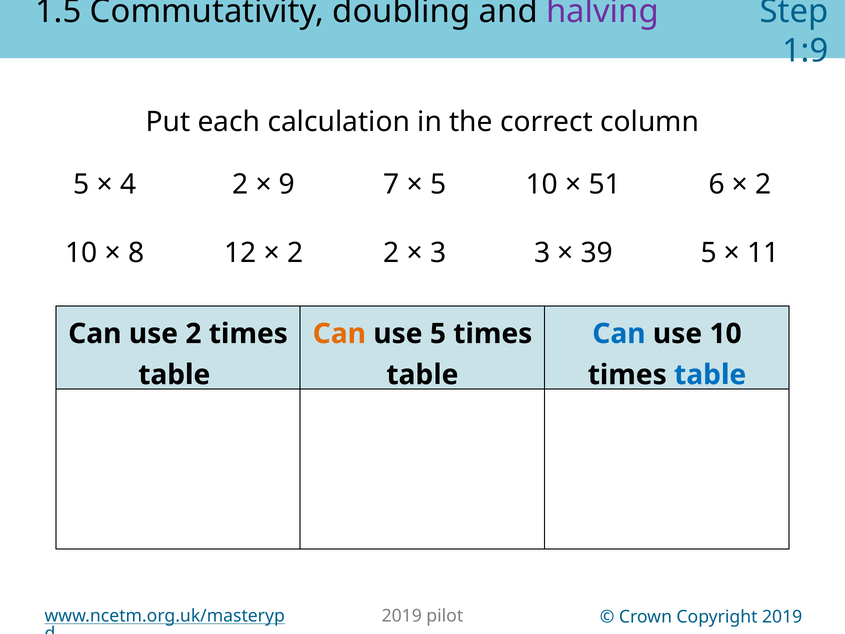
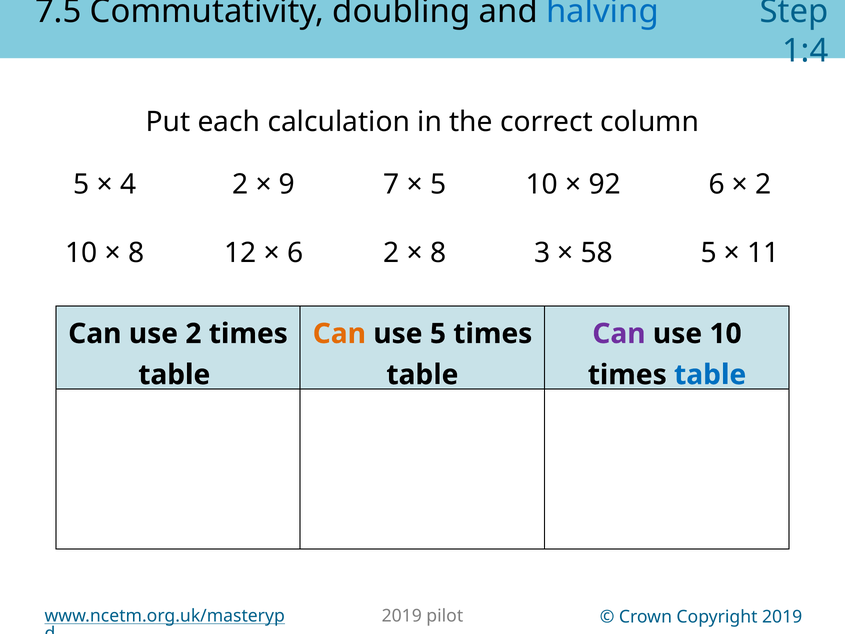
1.5: 1.5 -> 7.5
halving colour: purple -> blue
1:9: 1:9 -> 1:4
51: 51 -> 92
2 at (295, 253): 2 -> 6
3 at (438, 253): 3 -> 8
39: 39 -> 58
Can at (619, 334) colour: blue -> purple
